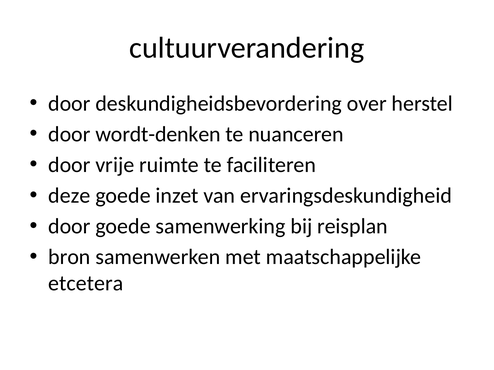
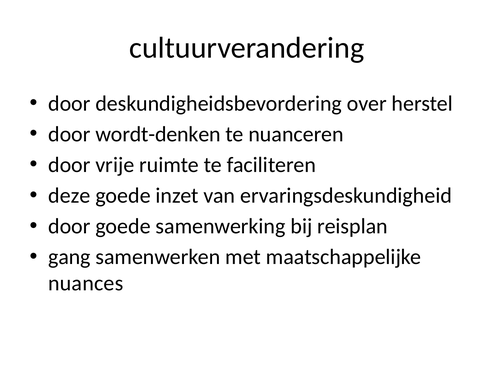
bron: bron -> gang
etcetera: etcetera -> nuances
